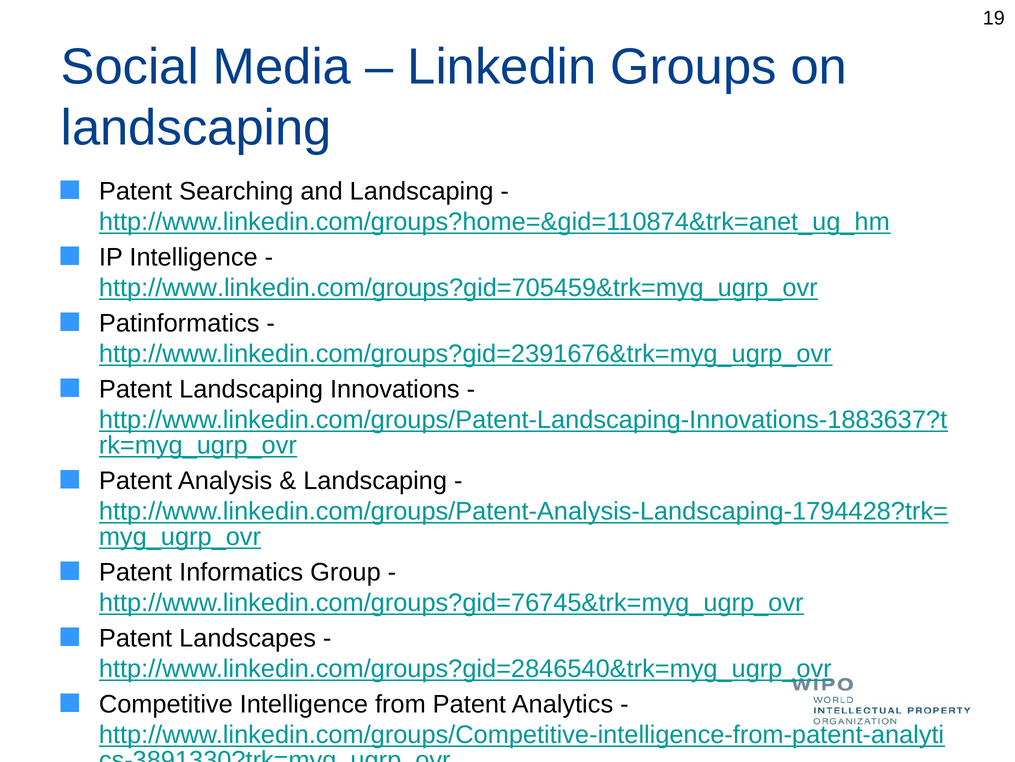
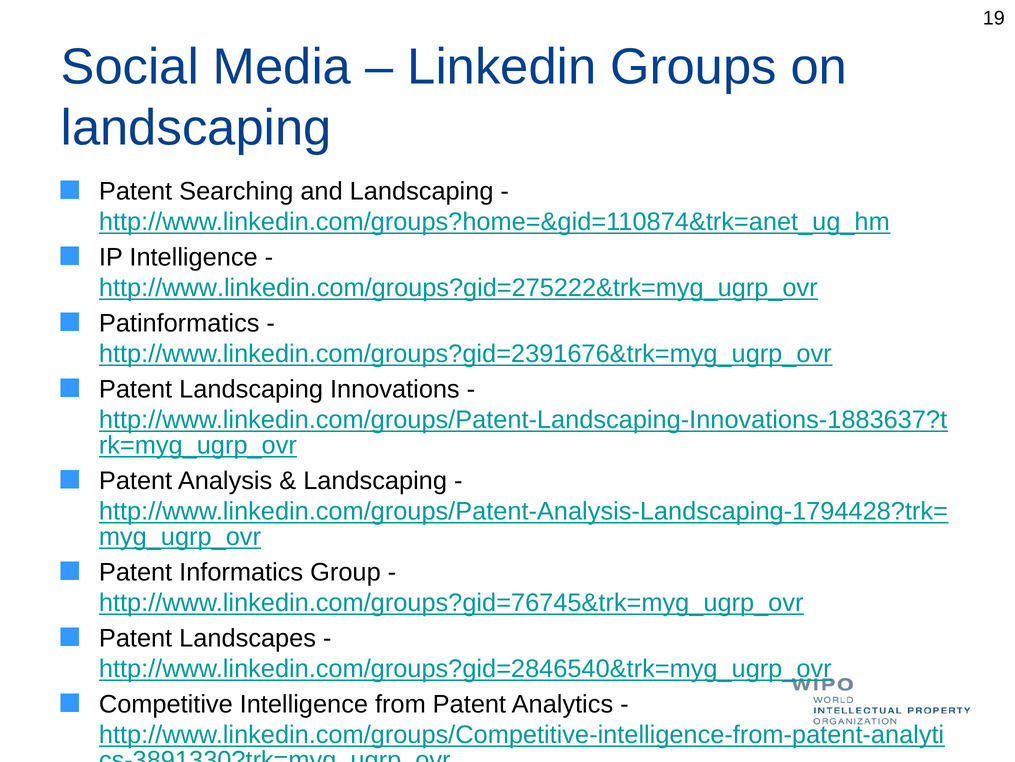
http://www.linkedin.com/groups?gid=705459&trk=myg_ugrp_ovr: http://www.linkedin.com/groups?gid=705459&trk=myg_ugrp_ovr -> http://www.linkedin.com/groups?gid=275222&trk=myg_ugrp_ovr
